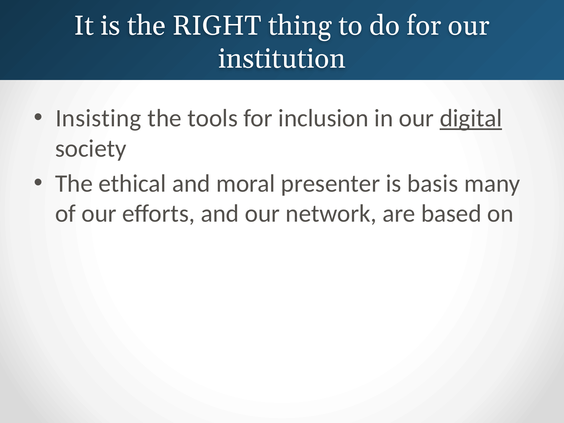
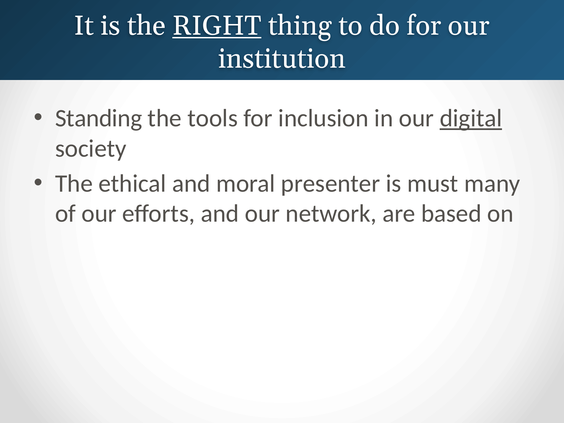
RIGHT underline: none -> present
Insisting: Insisting -> Standing
basis: basis -> must
